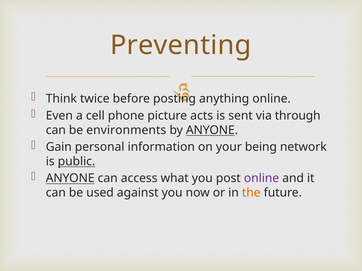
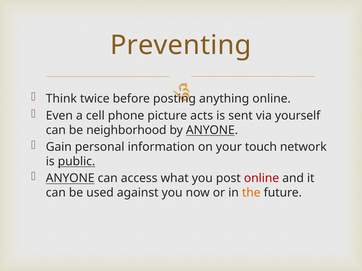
through: through -> yourself
environments: environments -> neighborhood
being: being -> touch
online at (262, 179) colour: purple -> red
